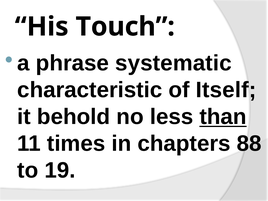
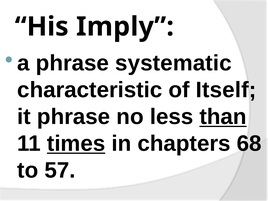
Touch: Touch -> Imply
it behold: behold -> phrase
times underline: none -> present
88: 88 -> 68
19: 19 -> 57
